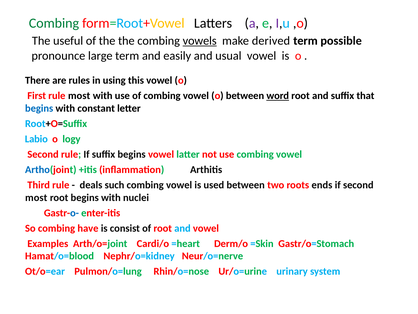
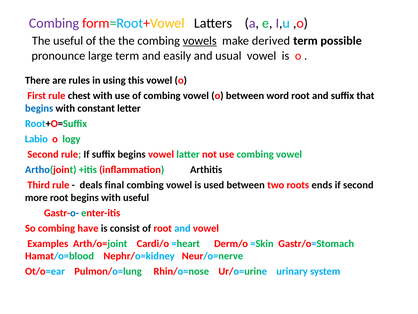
Combing at (54, 23) colour: green -> purple
rule most: most -> chest
word underline: present -> none
such: such -> final
most at (36, 197): most -> more
with nuclei: nuclei -> useful
